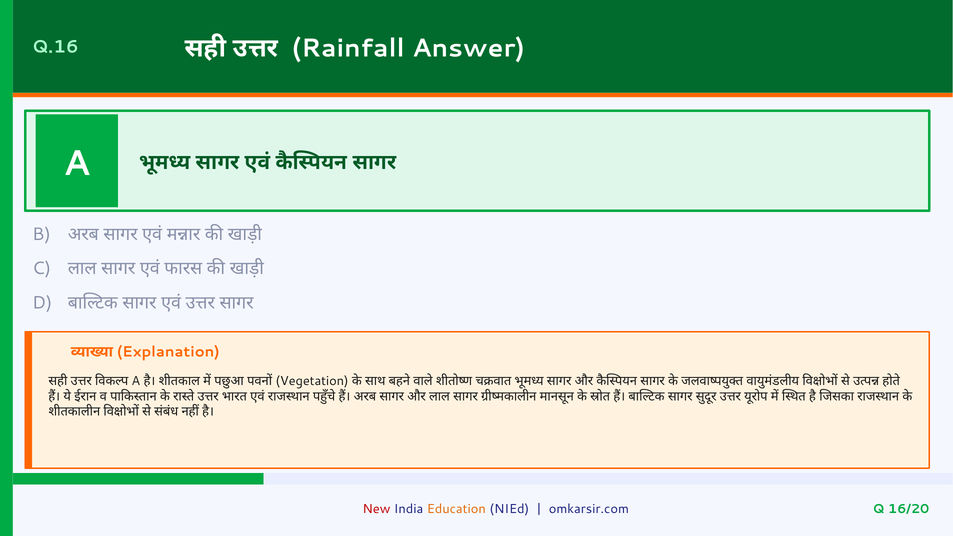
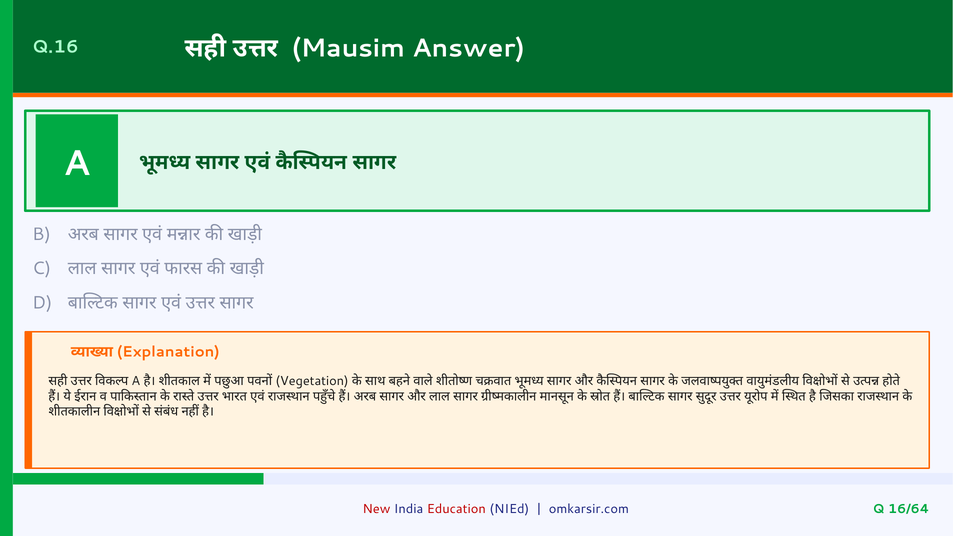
Rainfall: Rainfall -> Mausim
Education colour: orange -> red
16/20: 16/20 -> 16/64
